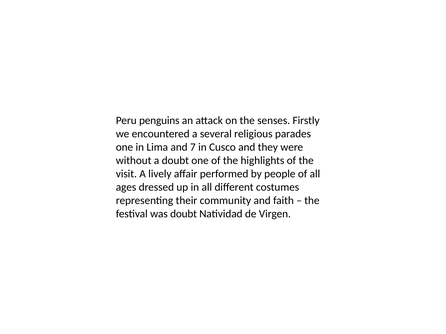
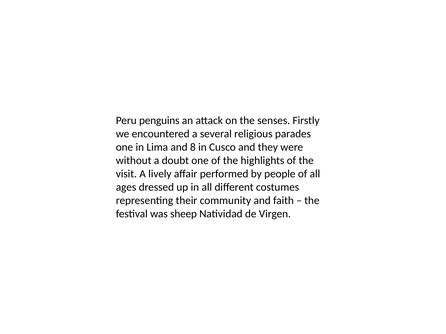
7: 7 -> 8
was doubt: doubt -> sheep
